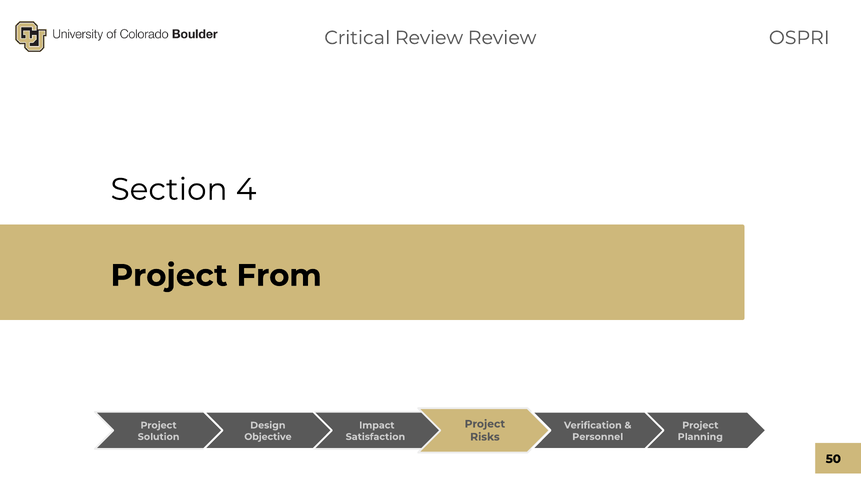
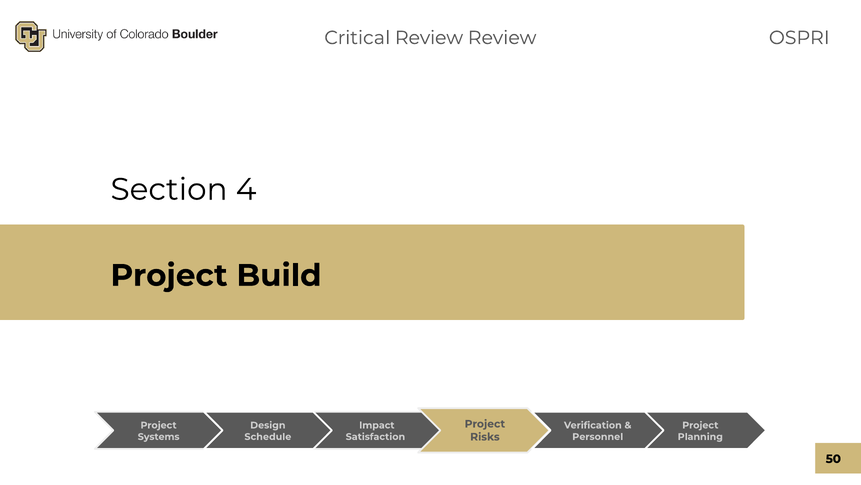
From: From -> Build
Solution: Solution -> Systems
Objective: Objective -> Schedule
